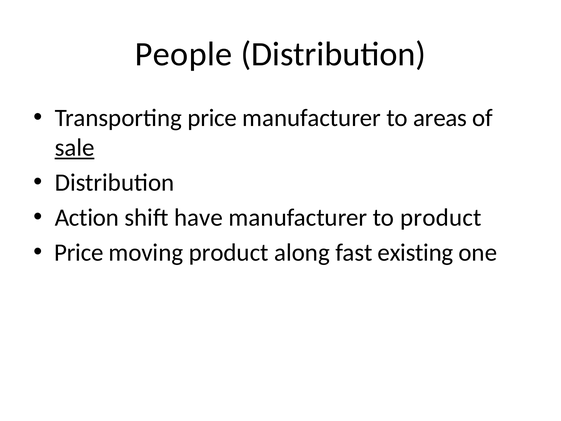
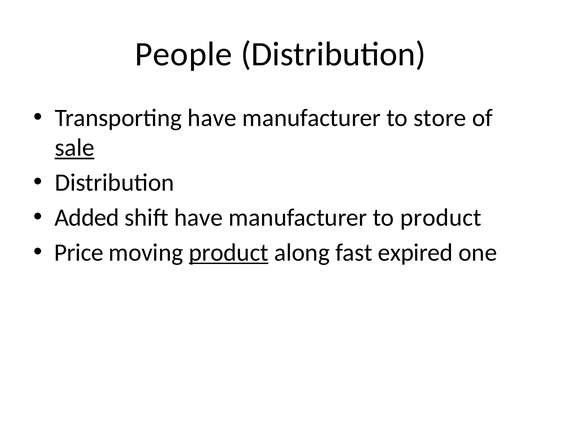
Transporting price: price -> have
areas: areas -> store
Action: Action -> Added
product at (229, 252) underline: none -> present
existing: existing -> expired
